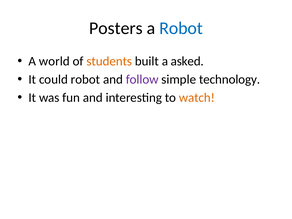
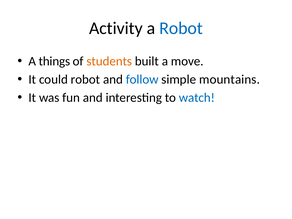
Posters: Posters -> Activity
world: world -> things
asked: asked -> move
follow colour: purple -> blue
technology: technology -> mountains
watch colour: orange -> blue
